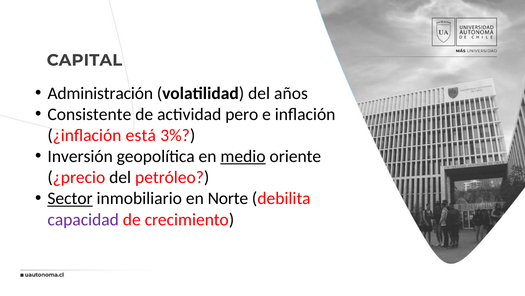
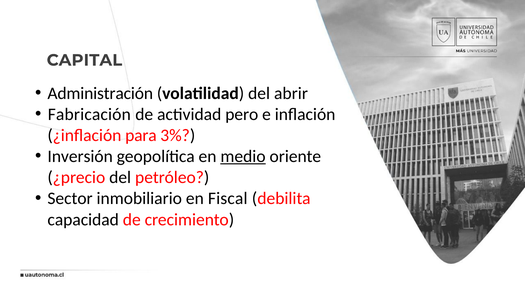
años: años -> abrir
Consistente: Consistente -> Fabricación
está: está -> para
Sector underline: present -> none
Norte: Norte -> Fiscal
capacidad colour: purple -> black
